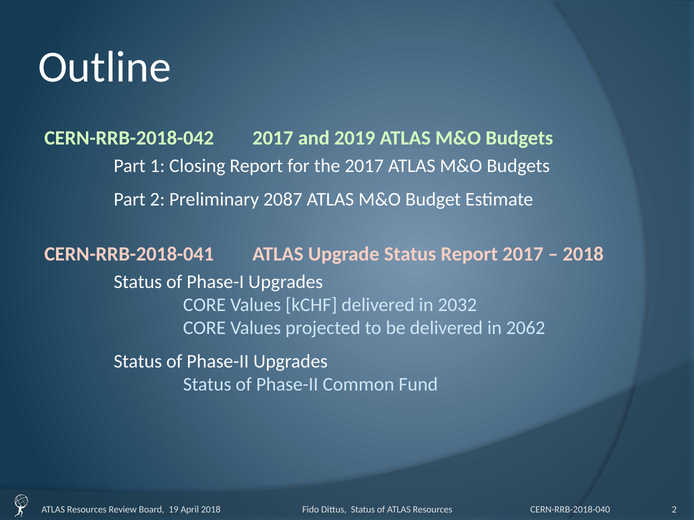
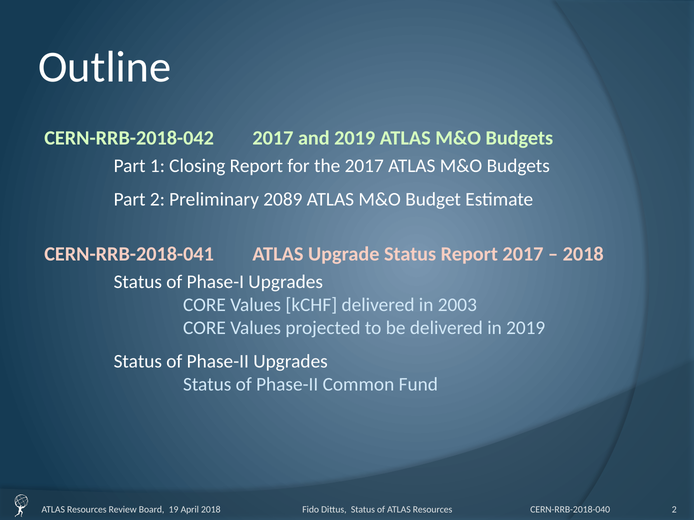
2087: 2087 -> 2089
2032: 2032 -> 2003
in 2062: 2062 -> 2019
